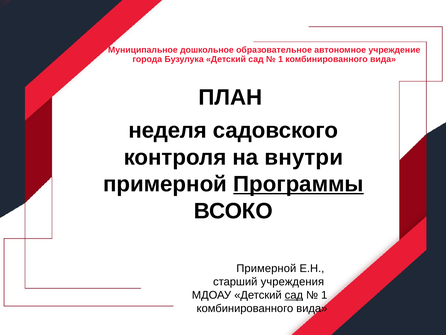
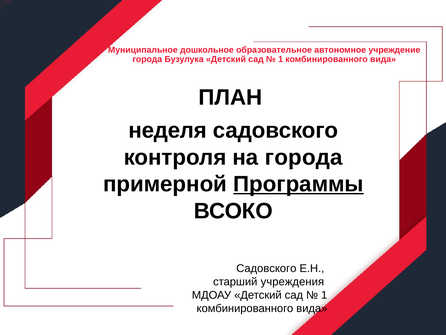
на внутри: внутри -> города
Примерной at (266, 268): Примерной -> Садовского
сад at (294, 295) underline: present -> none
